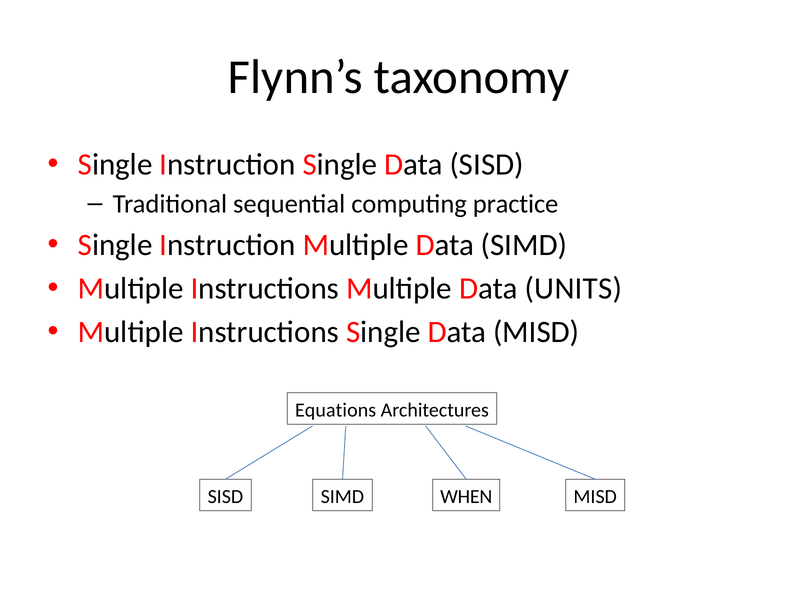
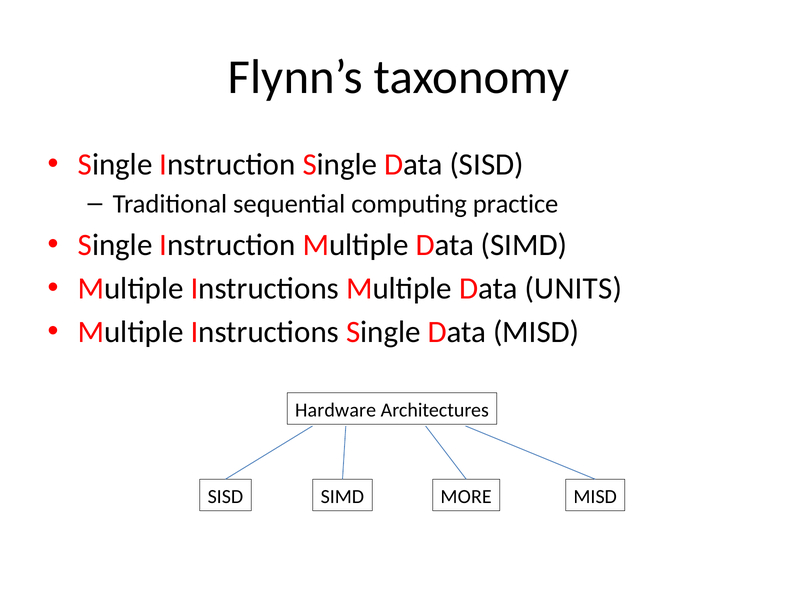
Equations: Equations -> Hardware
WHEN: WHEN -> MORE
